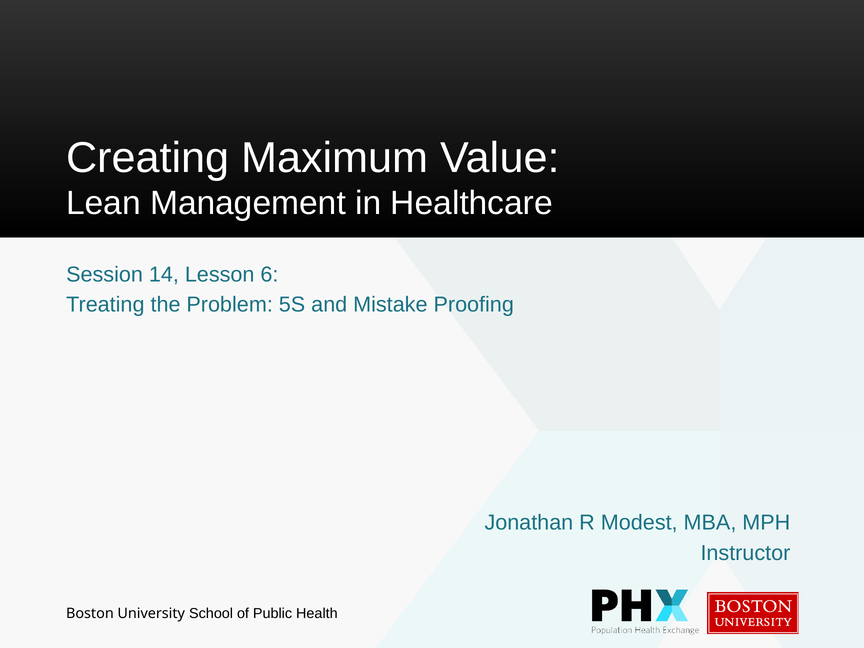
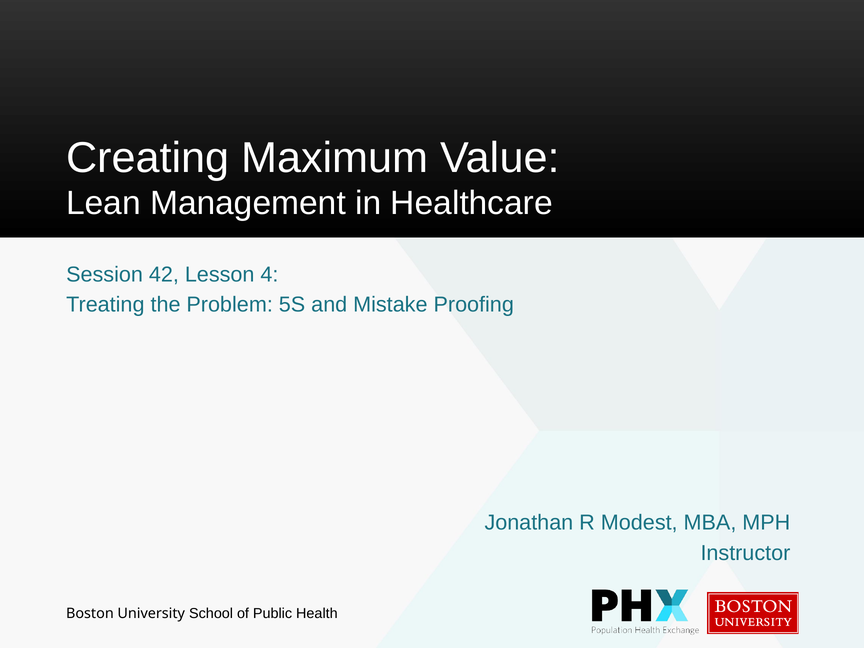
14: 14 -> 42
6: 6 -> 4
